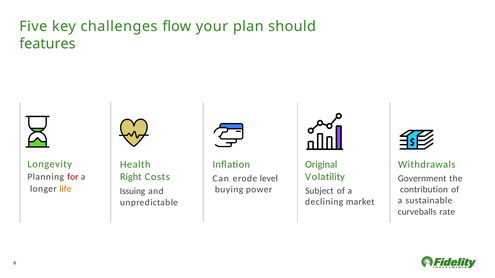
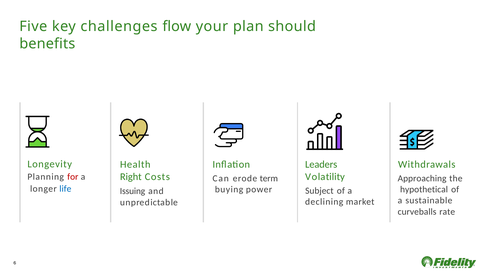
features: features -> benefits
Original: Original -> Leaders
level: level -> term
Government: Government -> Approaching
life colour: orange -> blue
contribution: contribution -> hypothetical
